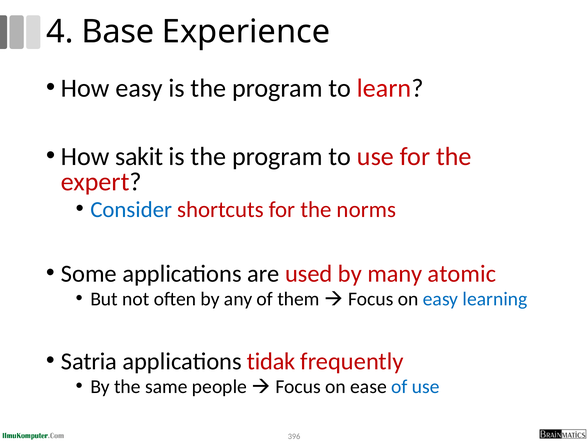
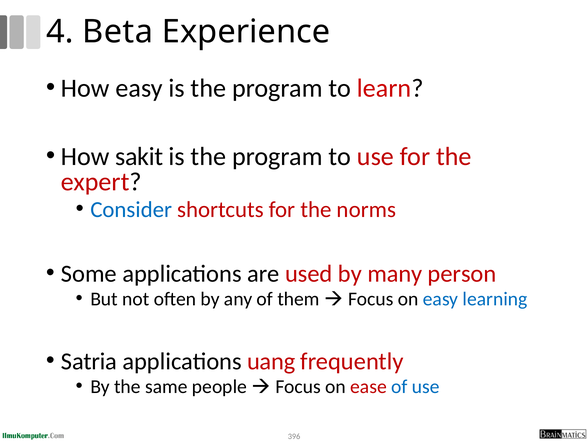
Base: Base -> Beta
atomic: atomic -> person
tidak: tidak -> uang
ease colour: black -> red
